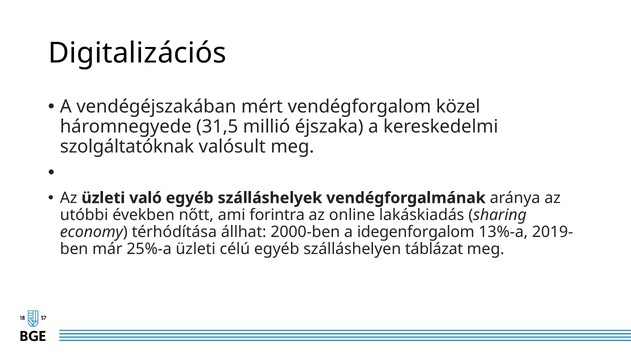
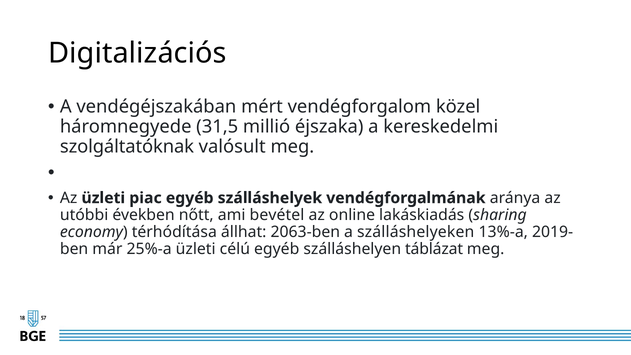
való: való -> piac
forintra: forintra -> bevétel
2000-ben: 2000-ben -> 2063-ben
idegenforgalom: idegenforgalom -> szálláshelyeken
